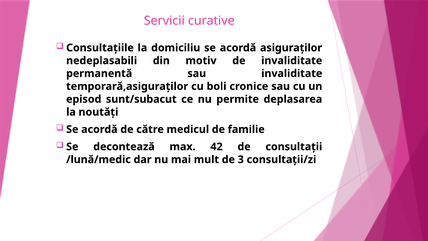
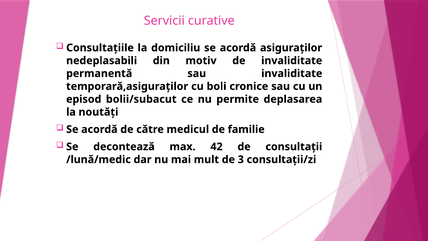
sunt/subacut: sunt/subacut -> bolii/subacut
